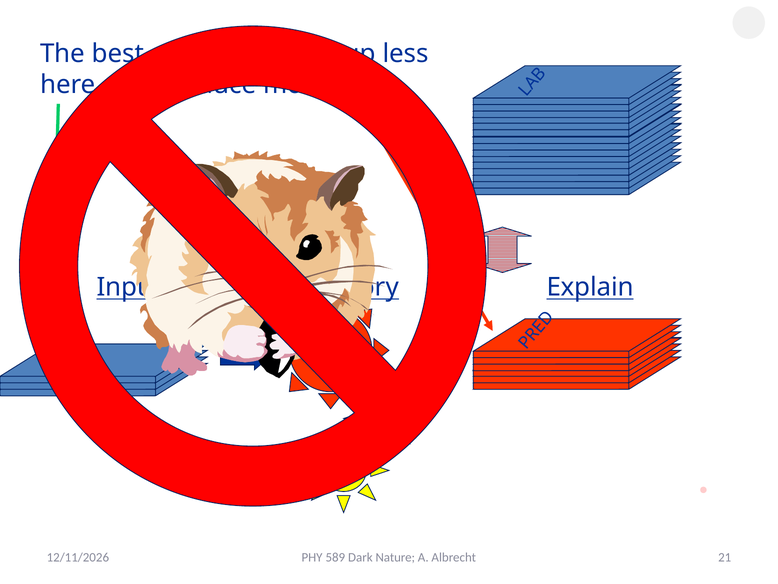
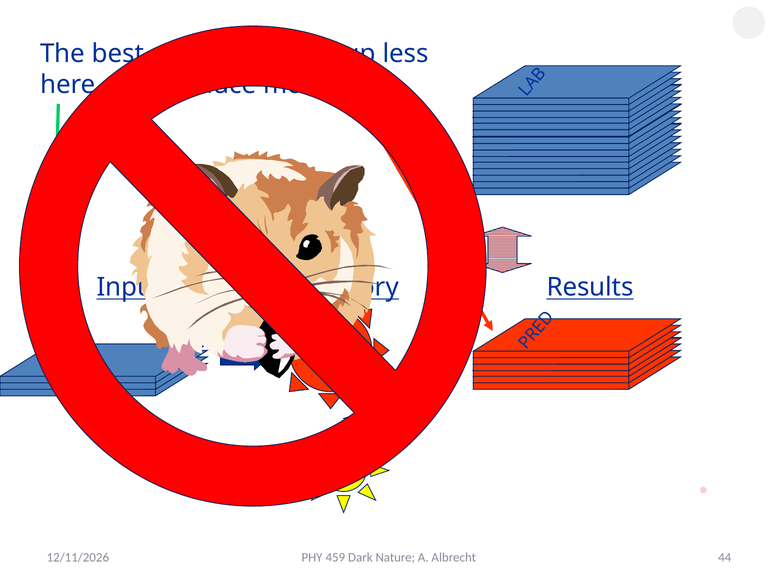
Explain: Explain -> Results
589: 589 -> 459
21: 21 -> 44
